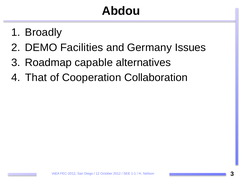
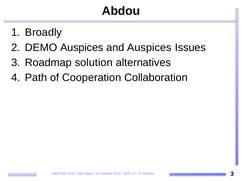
DEMO Facilities: Facilities -> Auspices
and Germany: Germany -> Auspices
capable: capable -> solution
That: That -> Path
